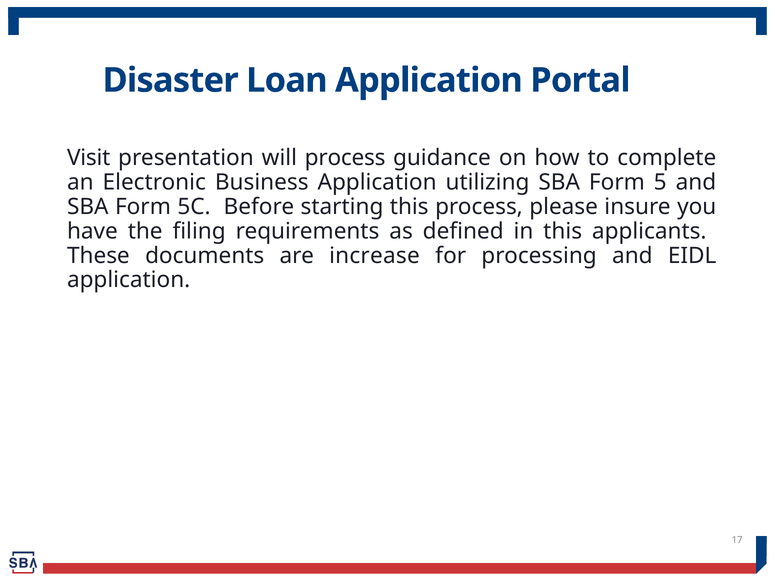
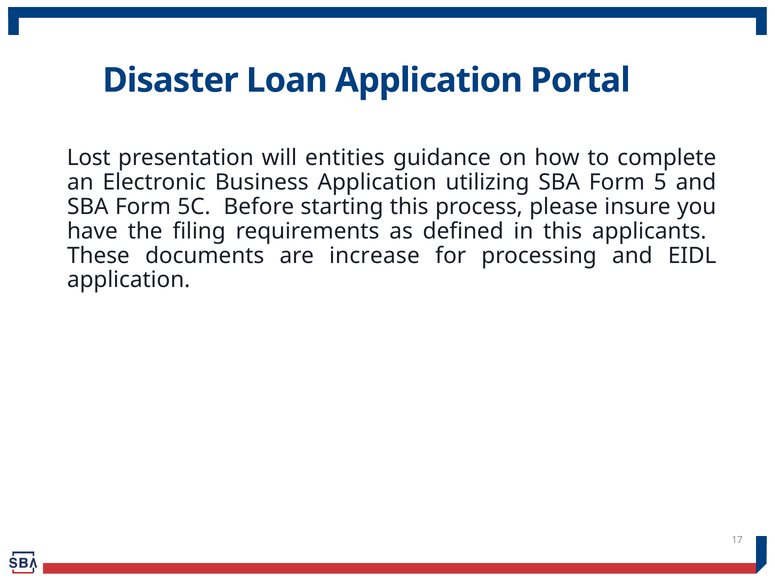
Visit: Visit -> Lost
will process: process -> entities
